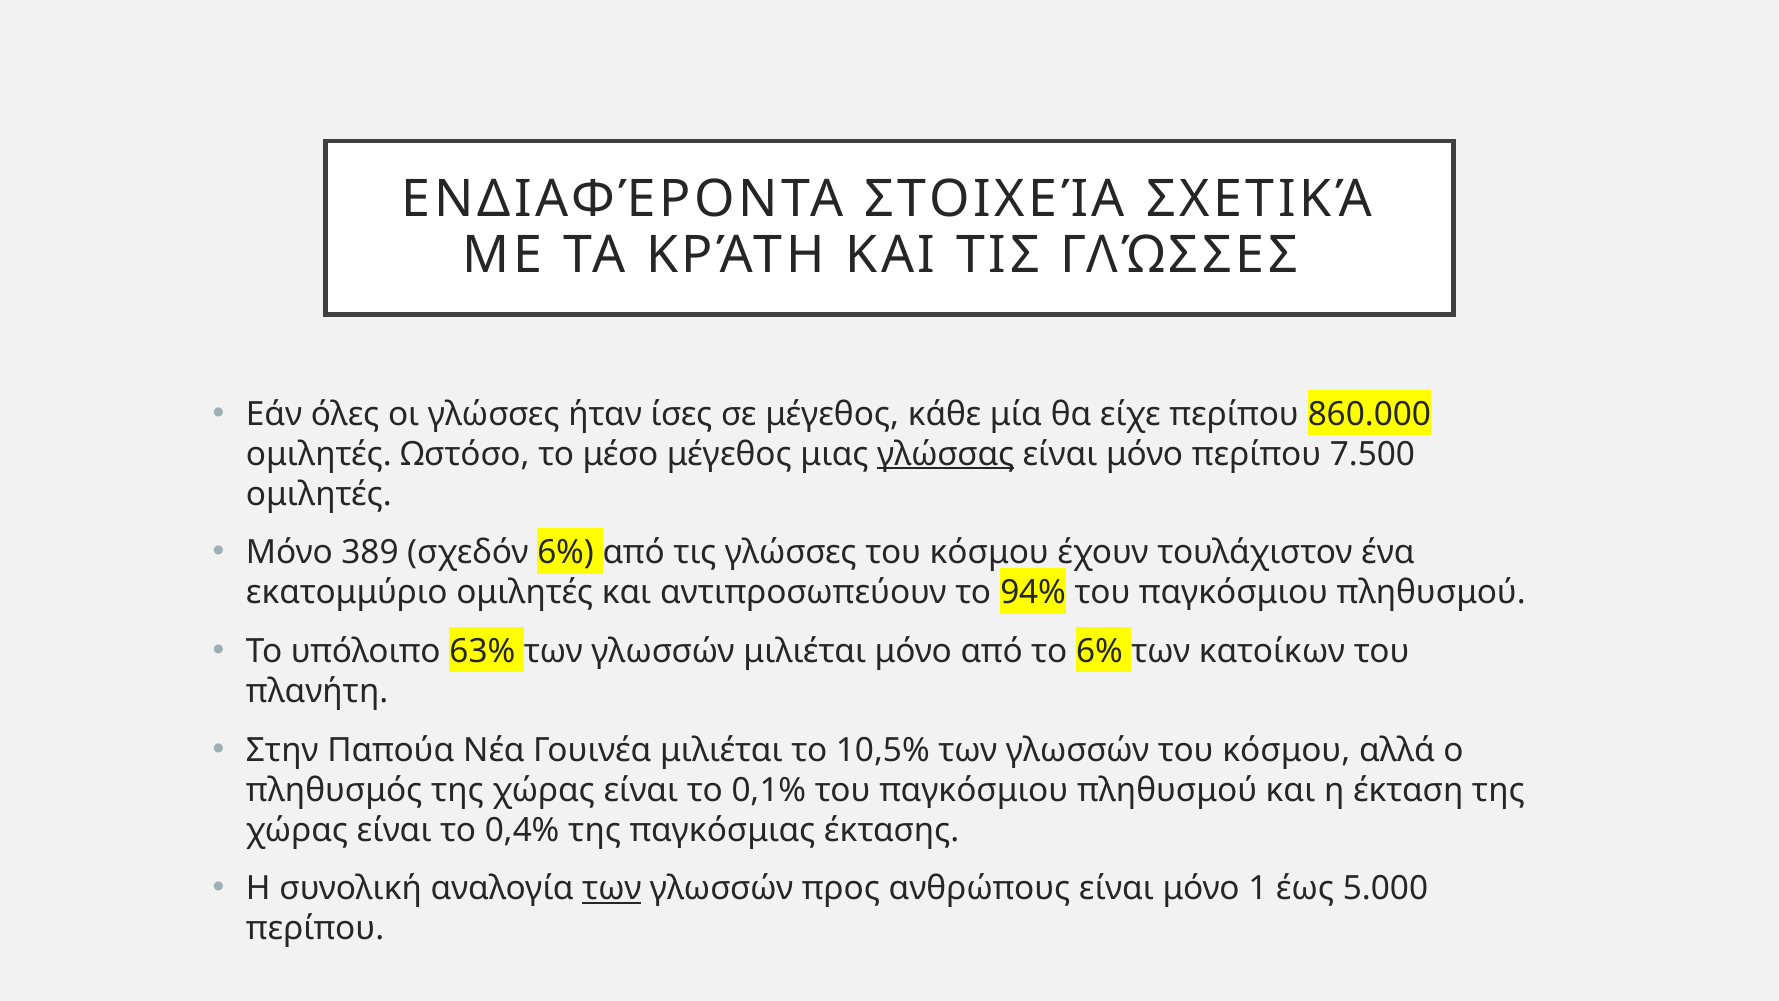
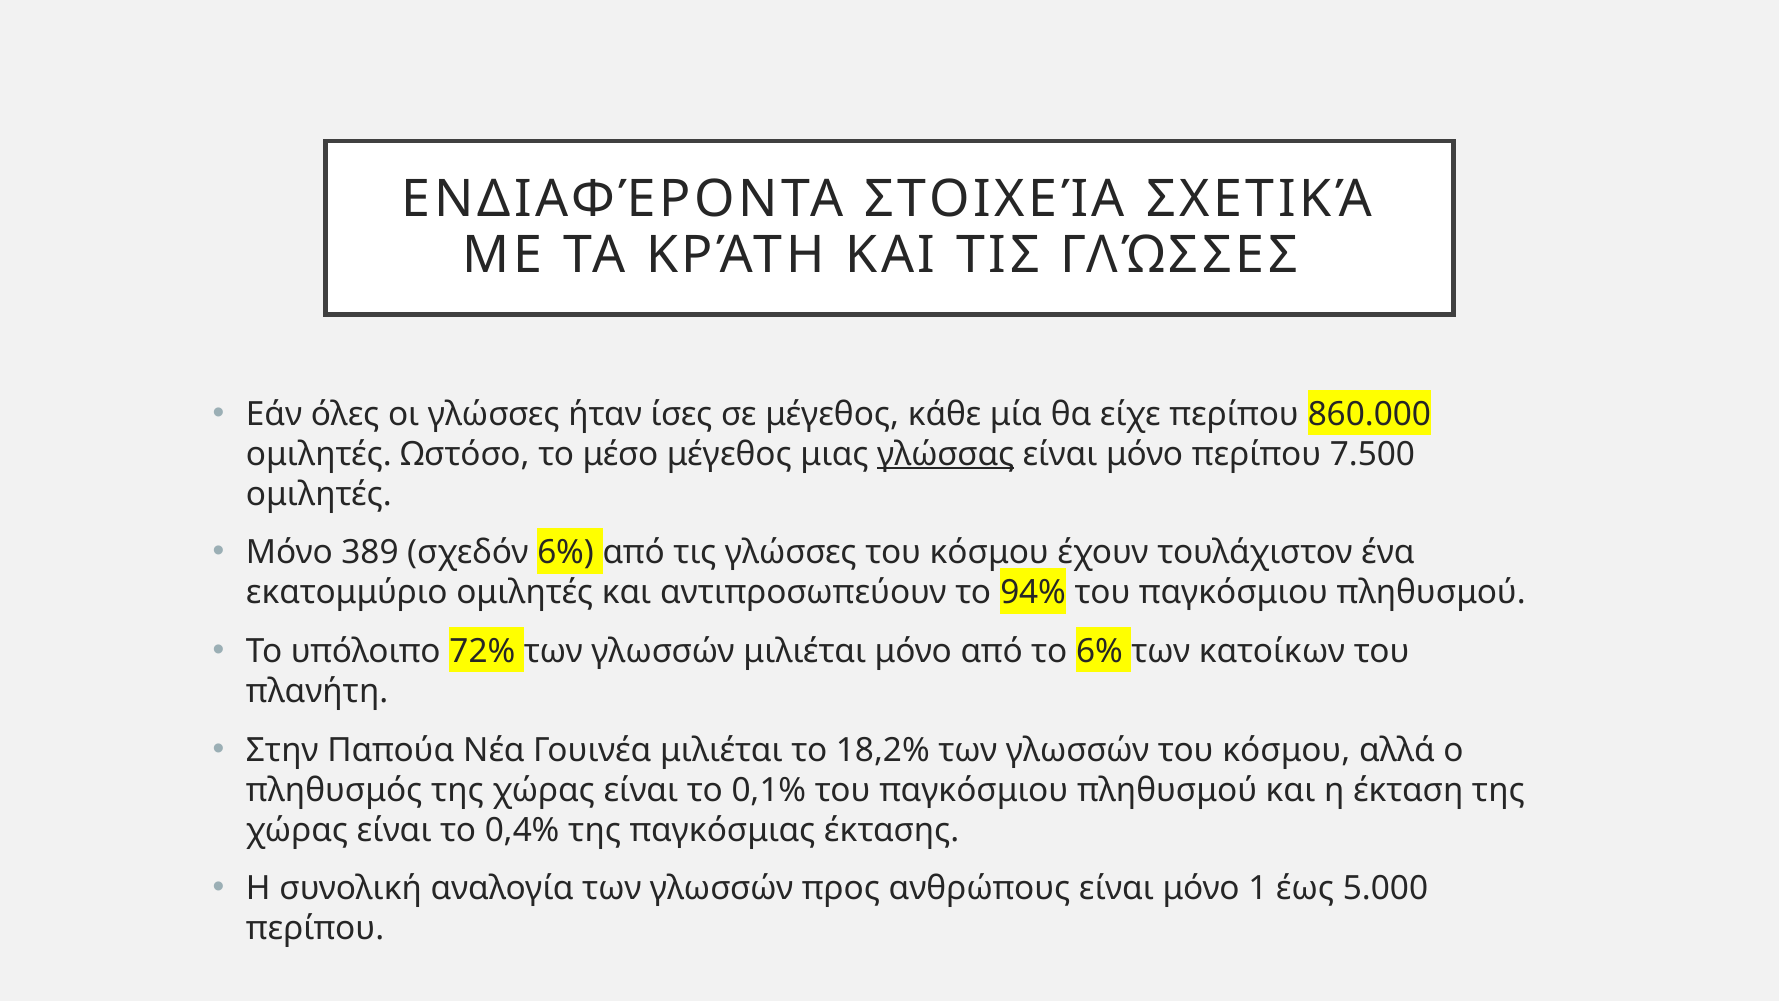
63%: 63% -> 72%
10,5%: 10,5% -> 18,2%
των at (612, 888) underline: present -> none
